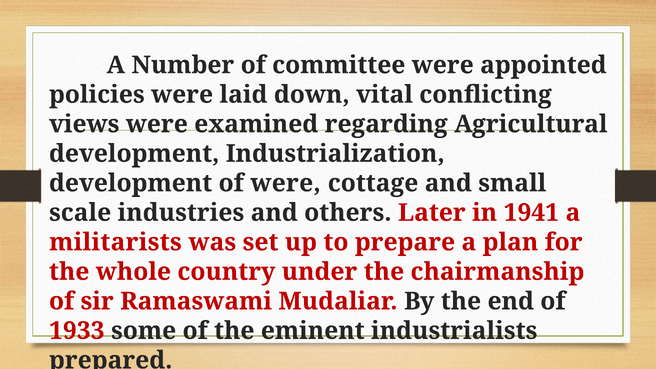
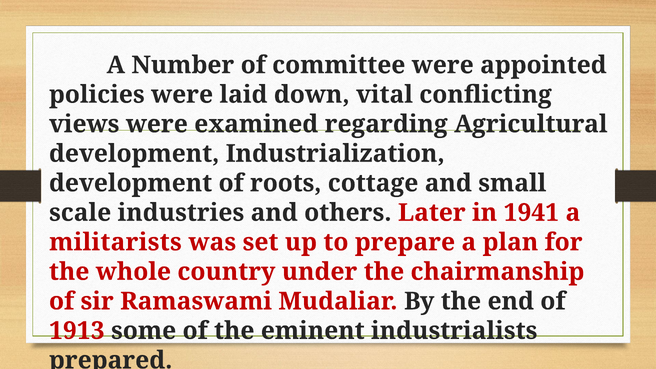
of were: were -> roots
1933: 1933 -> 1913
